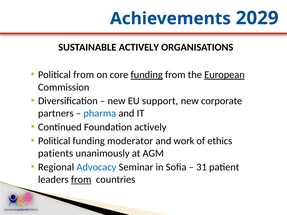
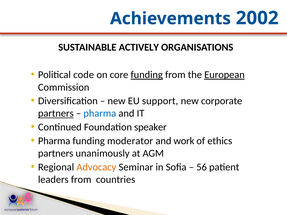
2029: 2029 -> 2002
Political from: from -> code
partners at (56, 114) underline: none -> present
Foundation actively: actively -> speaker
Political at (54, 141): Political -> Pharma
patients at (56, 153): patients -> partners
Advocacy colour: blue -> orange
31: 31 -> 56
from at (81, 180) underline: present -> none
